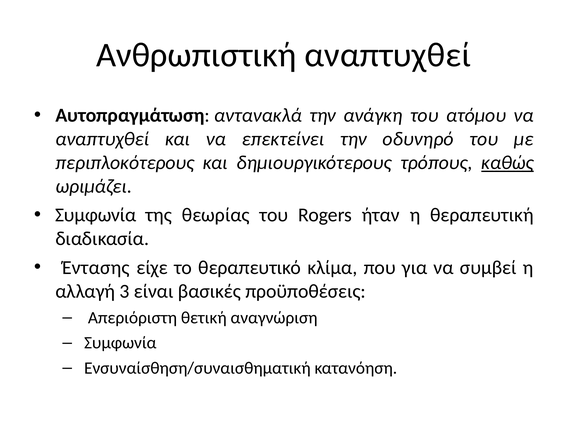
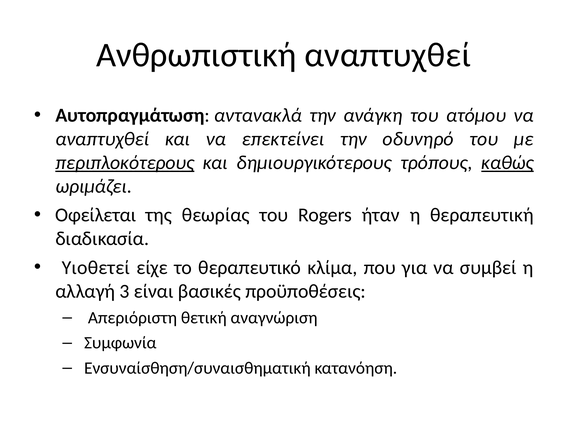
περιπλοκότερους underline: none -> present
Συμφωνία at (96, 215): Συμφωνία -> Οφείλεται
Έντασης: Έντασης -> Υιοθετεί
